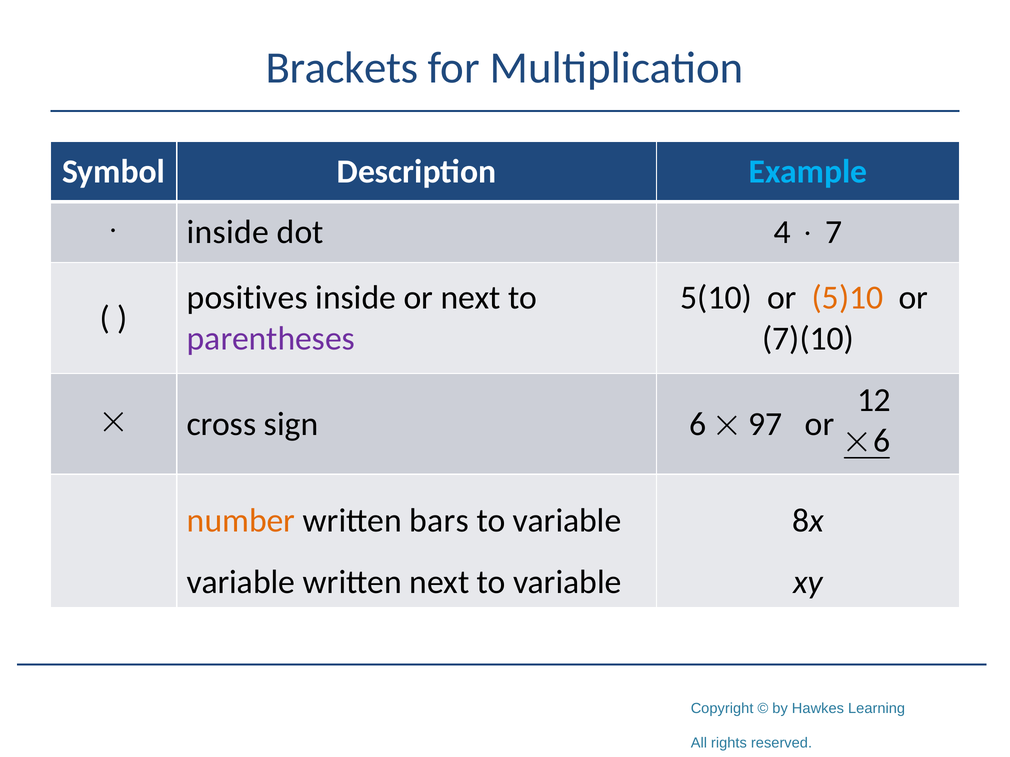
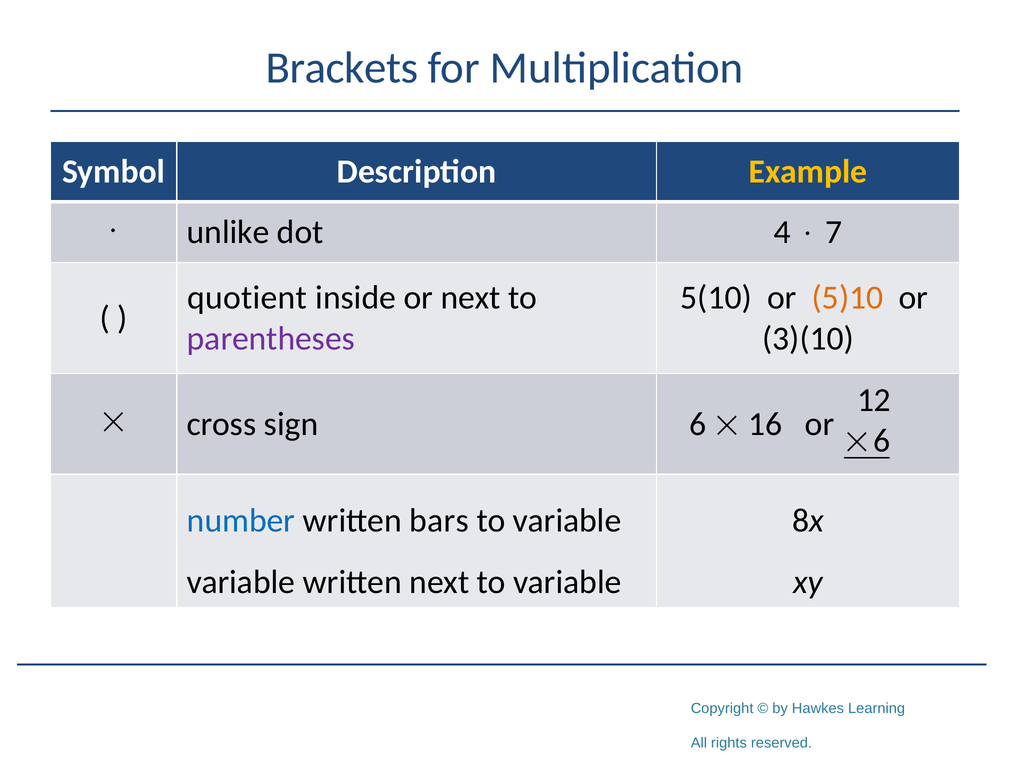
Example colour: light blue -> yellow
inside at (228, 233): inside -> unlike
positives: positives -> quotient
7)(10: 7)(10 -> 3)(10
97: 97 -> 16
number colour: orange -> blue
